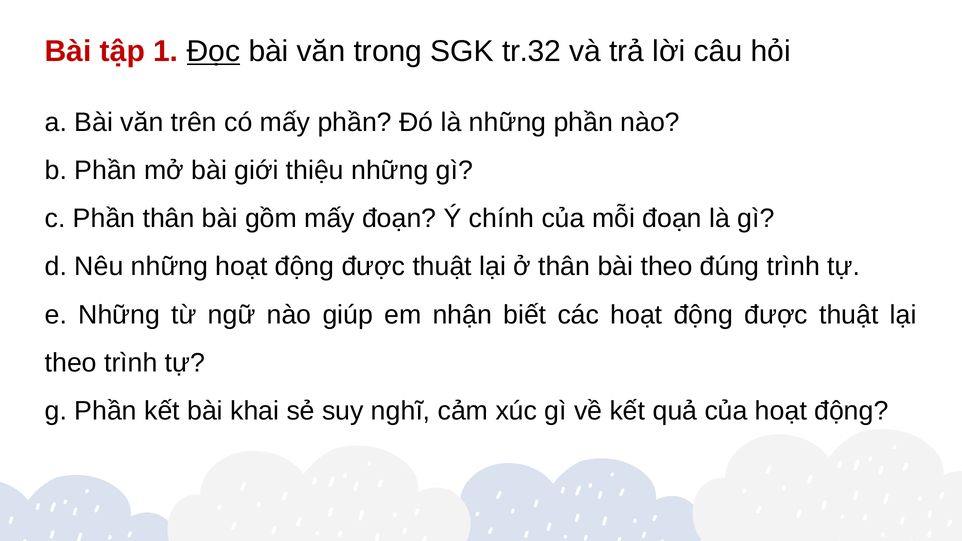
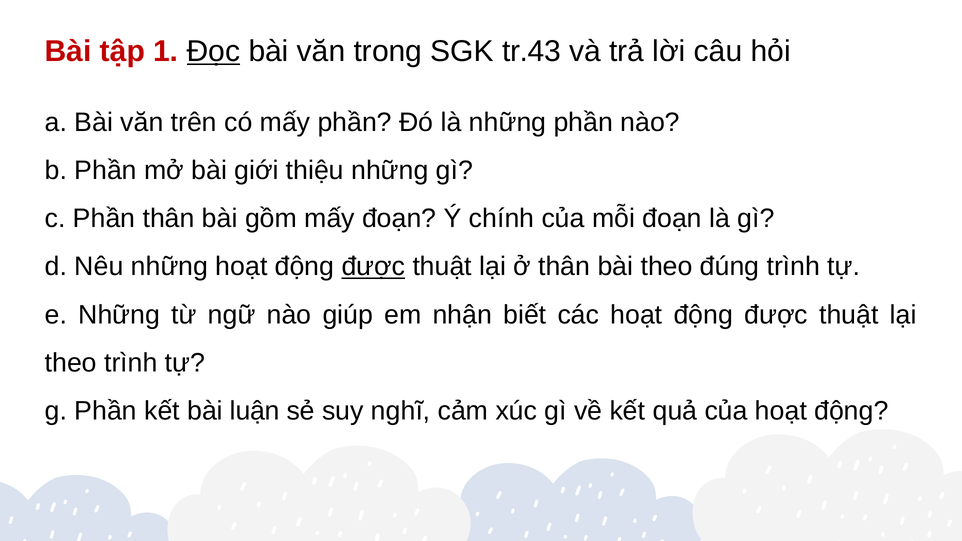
tr.32: tr.32 -> tr.43
được at (373, 267) underline: none -> present
khai: khai -> luận
